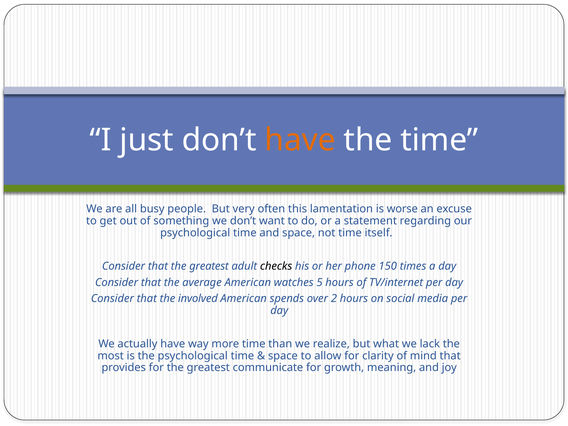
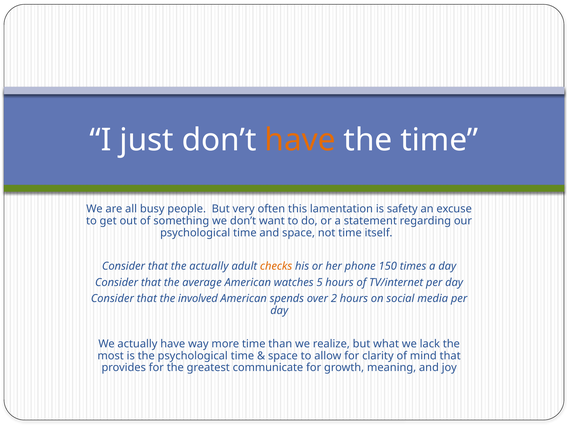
worse: worse -> safety
that the greatest: greatest -> actually
checks colour: black -> orange
